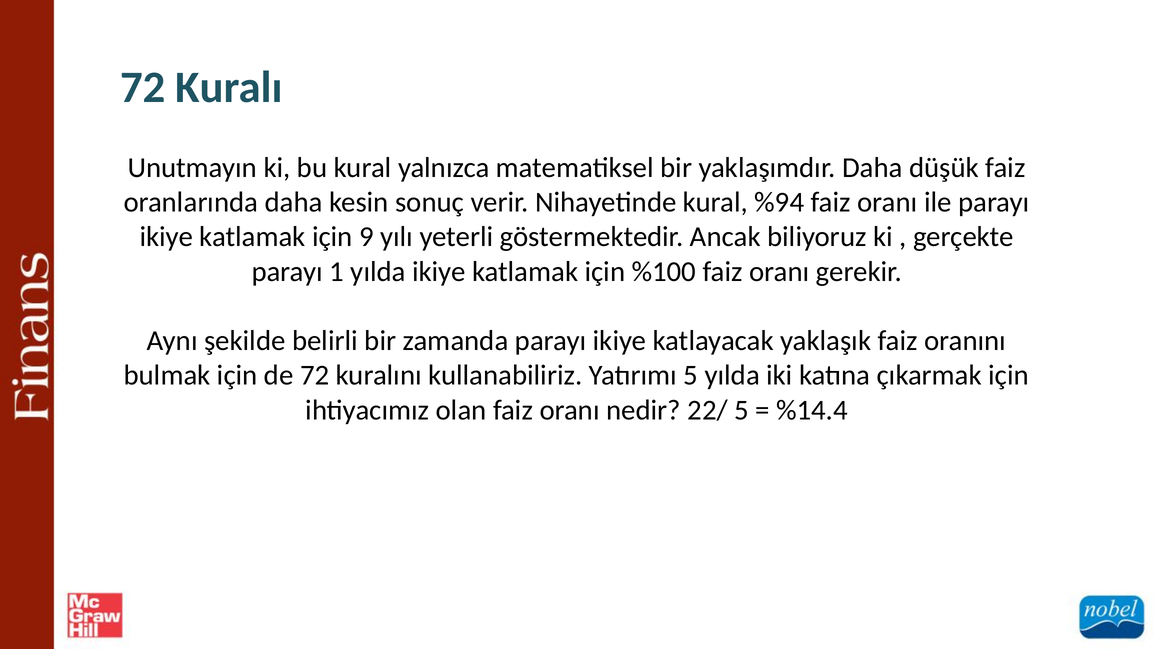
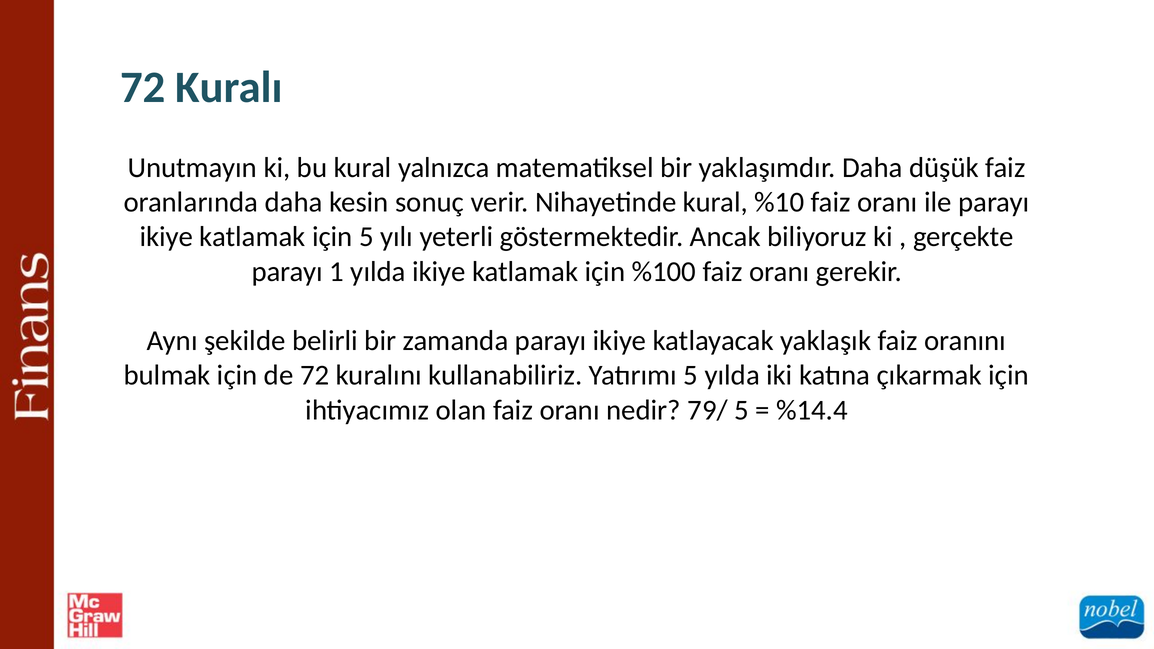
%94: %94 -> %10
için 9: 9 -> 5
22/: 22/ -> 79/
